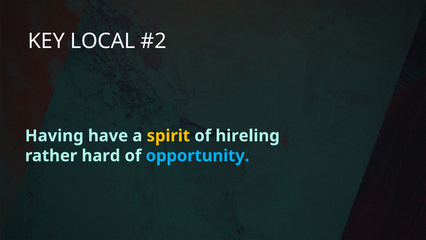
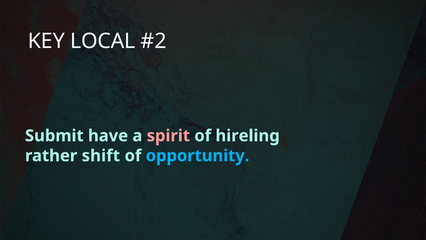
Having: Having -> Submit
spirit colour: yellow -> pink
hard: hard -> shift
